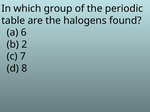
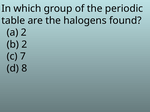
a 6: 6 -> 2
